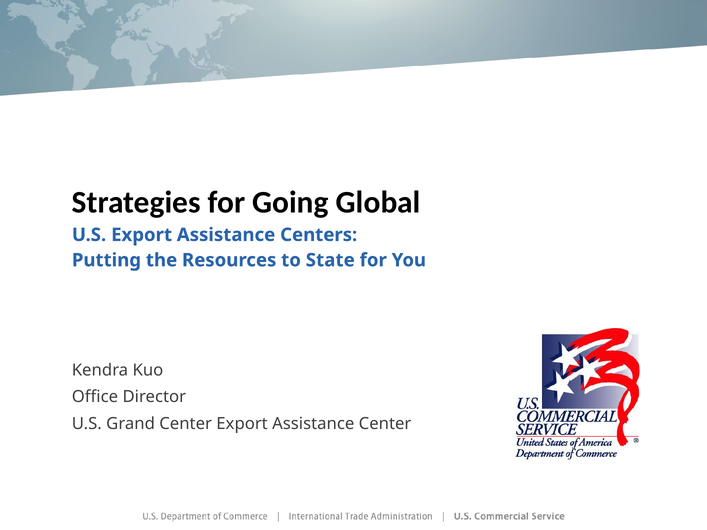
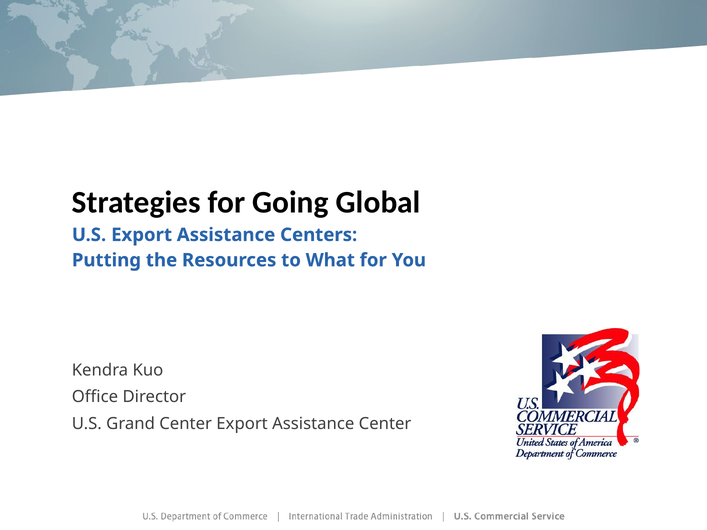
State: State -> What
